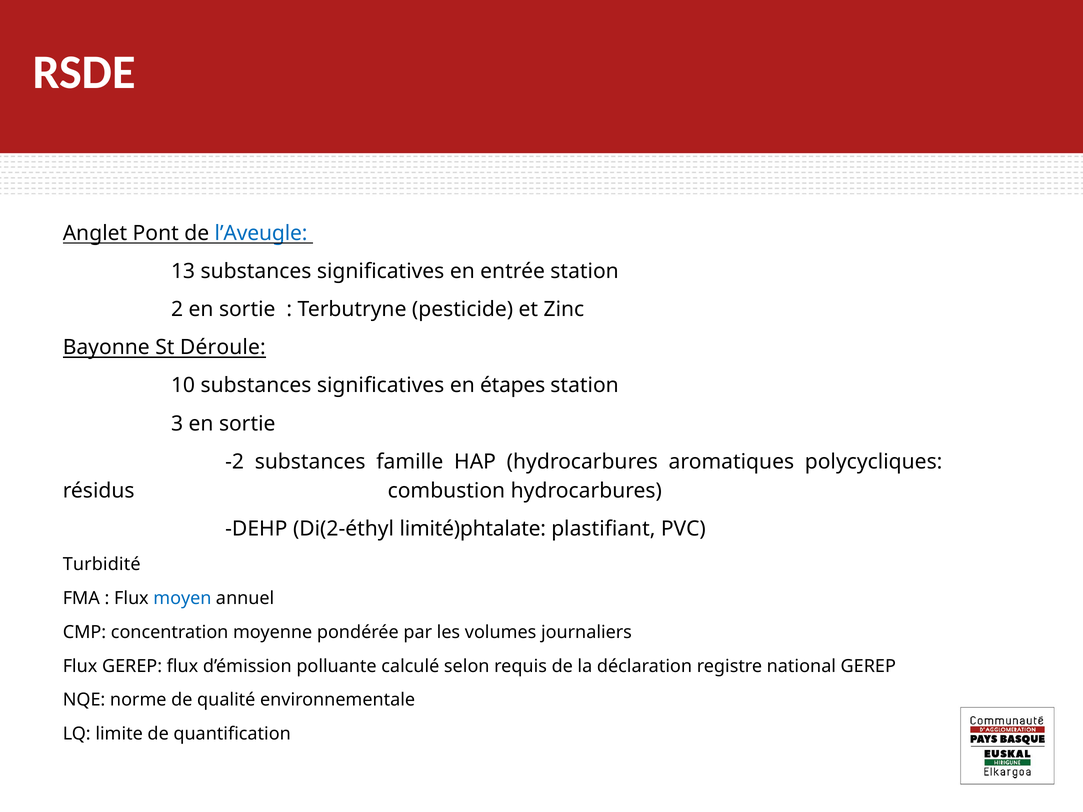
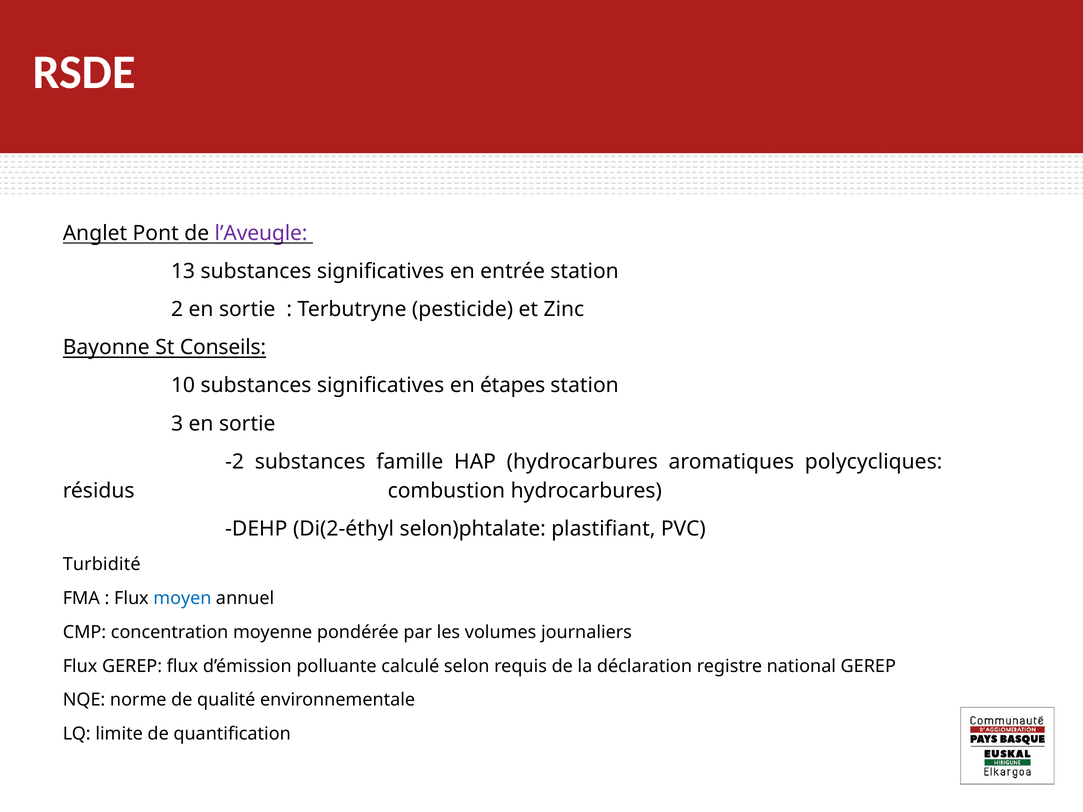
l’Aveugle colour: blue -> purple
Déroule: Déroule -> Conseils
limité)phtalate: limité)phtalate -> selon)phtalate
